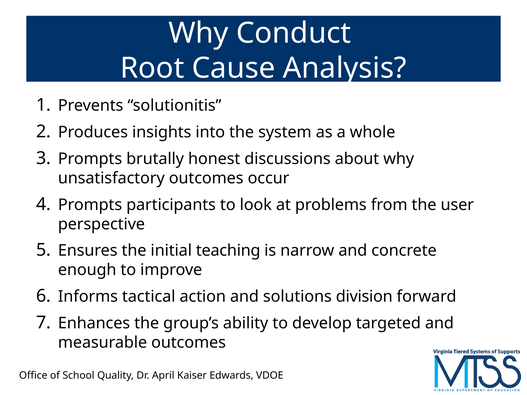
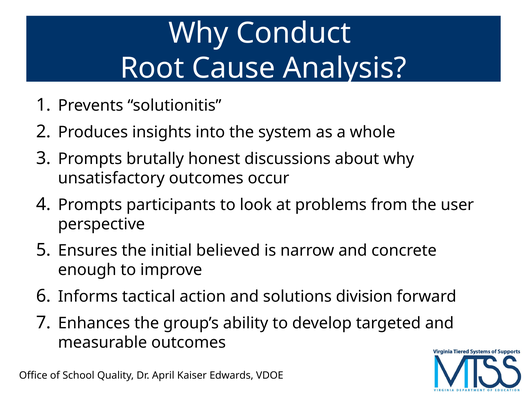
teaching: teaching -> believed
